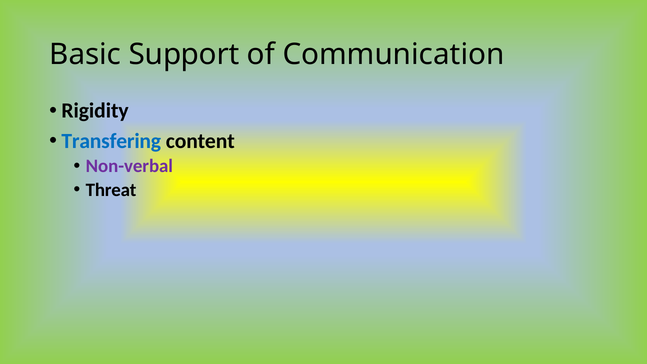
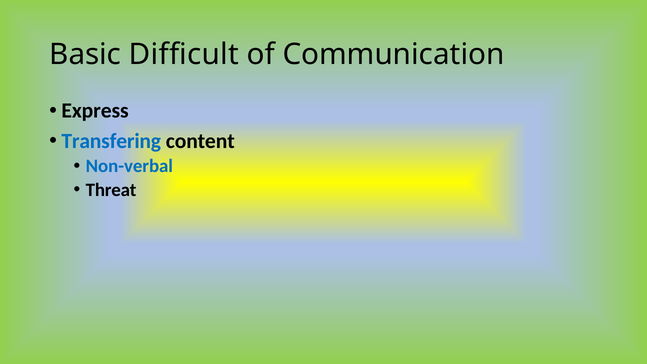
Support: Support -> Difficult
Rigidity: Rigidity -> Express
Non-verbal colour: purple -> blue
